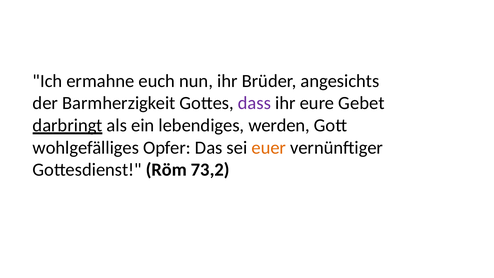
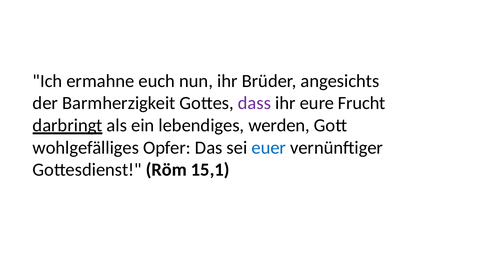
Gebet: Gebet -> Frucht
euer colour: orange -> blue
73,2: 73,2 -> 15,1
